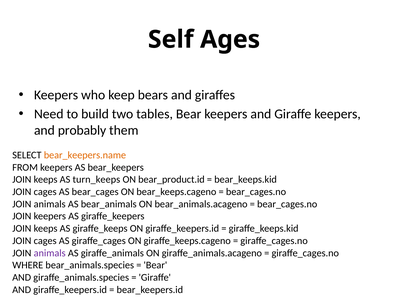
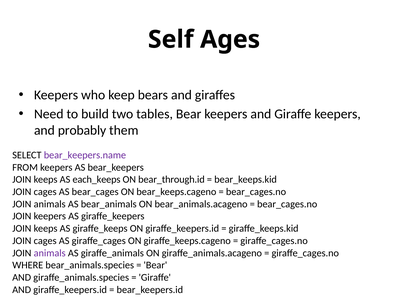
bear_keepers.name colour: orange -> purple
turn_keeps: turn_keeps -> each_keeps
bear_product.id: bear_product.id -> bear_through.id
